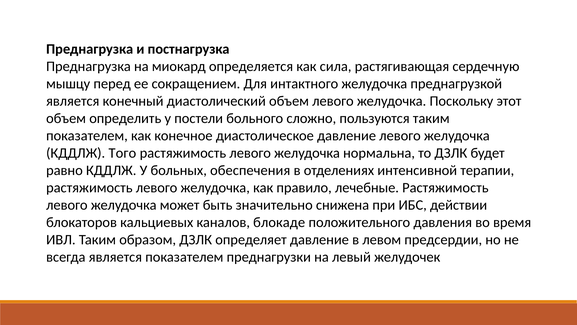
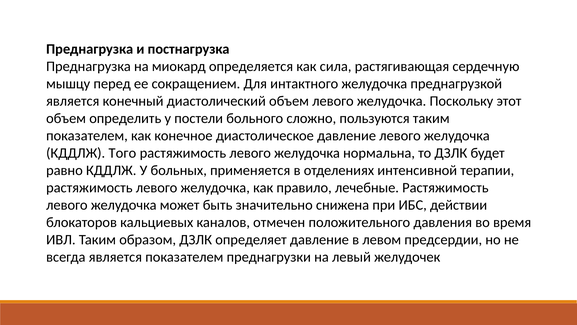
обеспечения: обеспечения -> применяется
блокаде: блокаде -> отмечен
